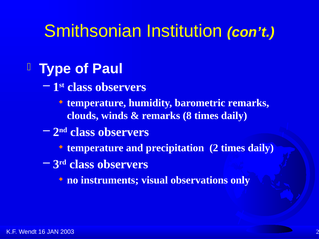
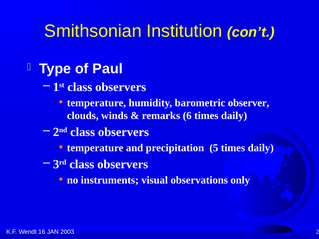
barometric remarks: remarks -> observer
8: 8 -> 6
2: 2 -> 5
